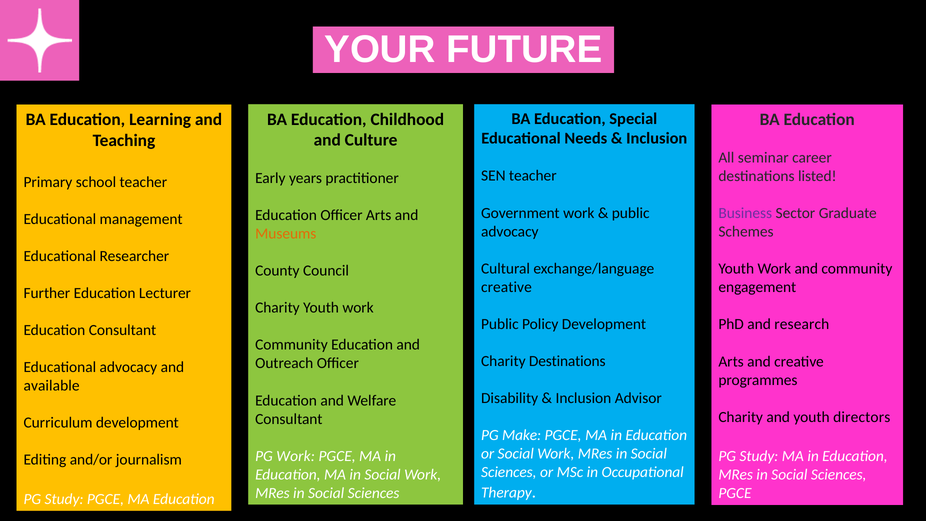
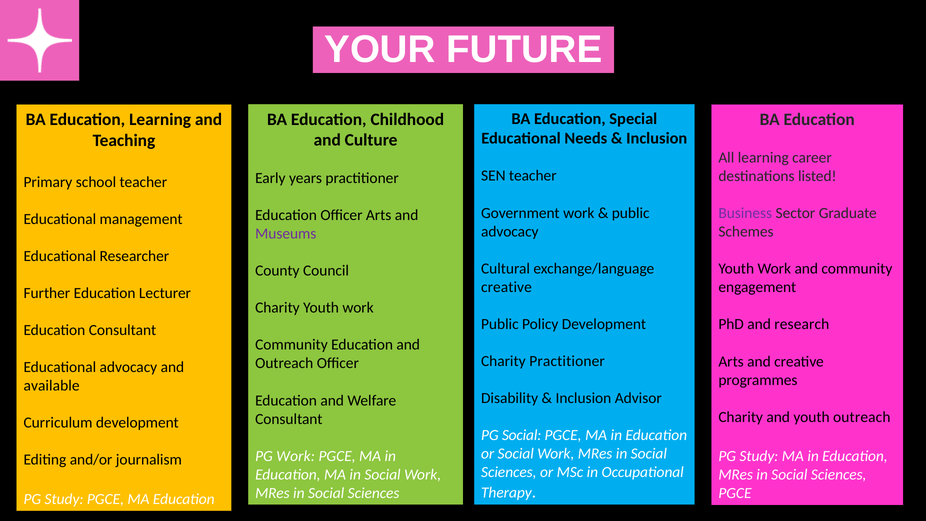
All seminar: seminar -> learning
Museums colour: orange -> purple
Charity Destinations: Destinations -> Practitioner
youth directors: directors -> outreach
PG Make: Make -> Social
